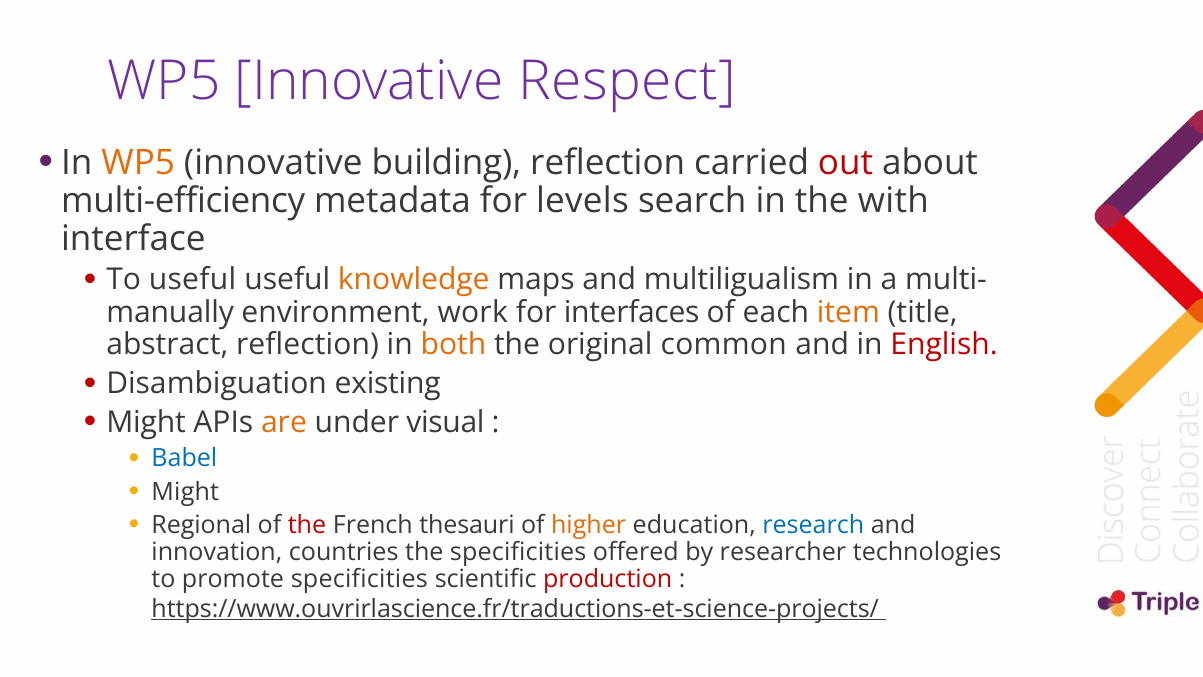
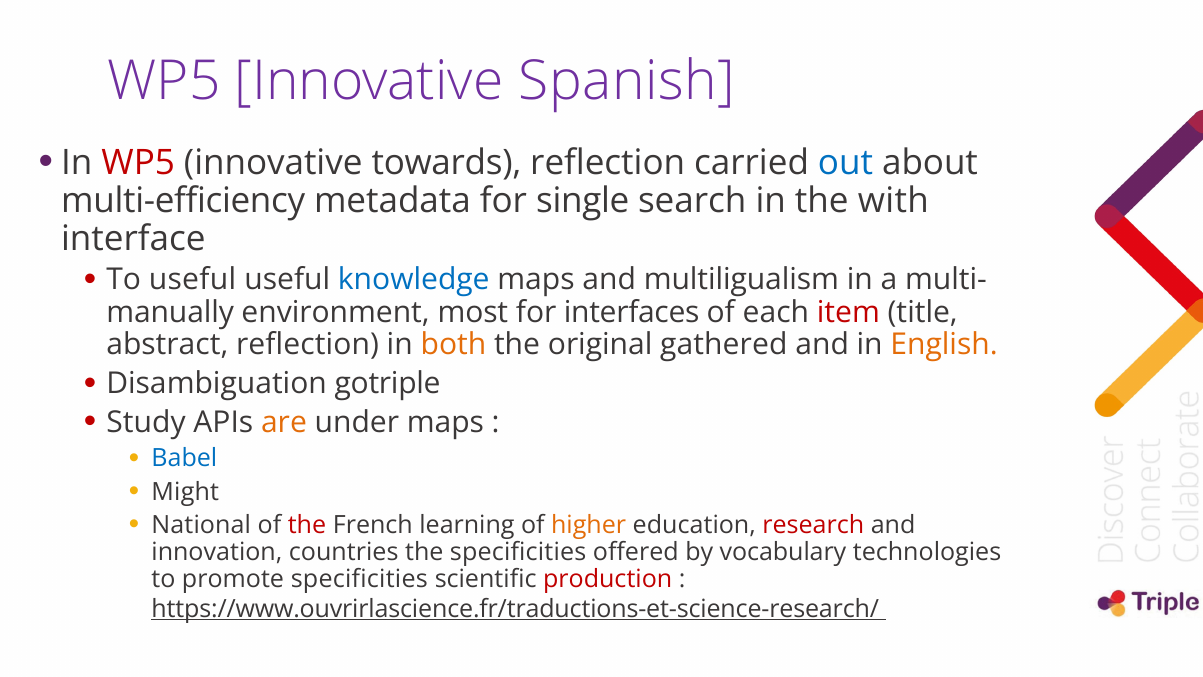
Respect: Respect -> Spanish
WP5 at (138, 163) colour: orange -> red
building: building -> towards
out colour: red -> blue
levels: levels -> single
knowledge colour: orange -> blue
work: work -> most
item colour: orange -> red
common: common -> gathered
English colour: red -> orange
existing: existing -> gotriple
Might at (146, 422): Might -> Study
under visual: visual -> maps
Regional: Regional -> National
thesauri: thesauri -> learning
research colour: blue -> red
researcher: researcher -> vocabulary
https://www.ouvrirlascience.fr/traductions-et-science-projects/: https://www.ouvrirlascience.fr/traductions-et-science-projects/ -> https://www.ouvrirlascience.fr/traductions-et-science-research/
